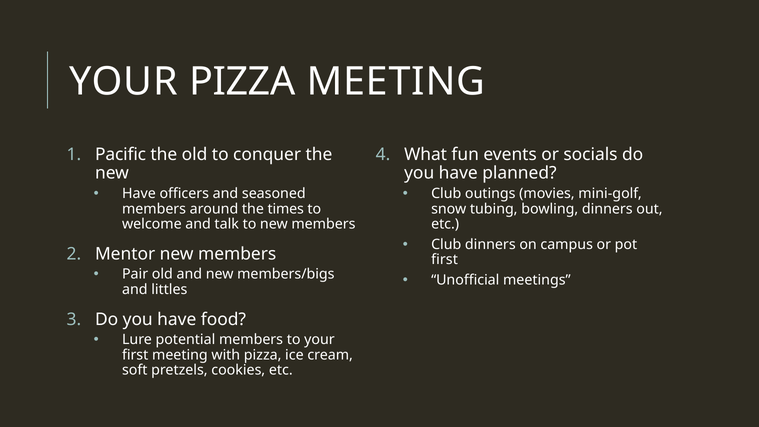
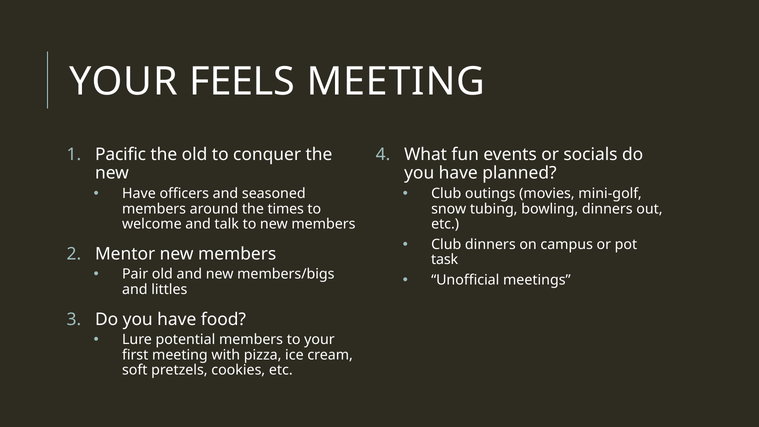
YOUR PIZZA: PIZZA -> FEELS
first at (445, 260): first -> task
